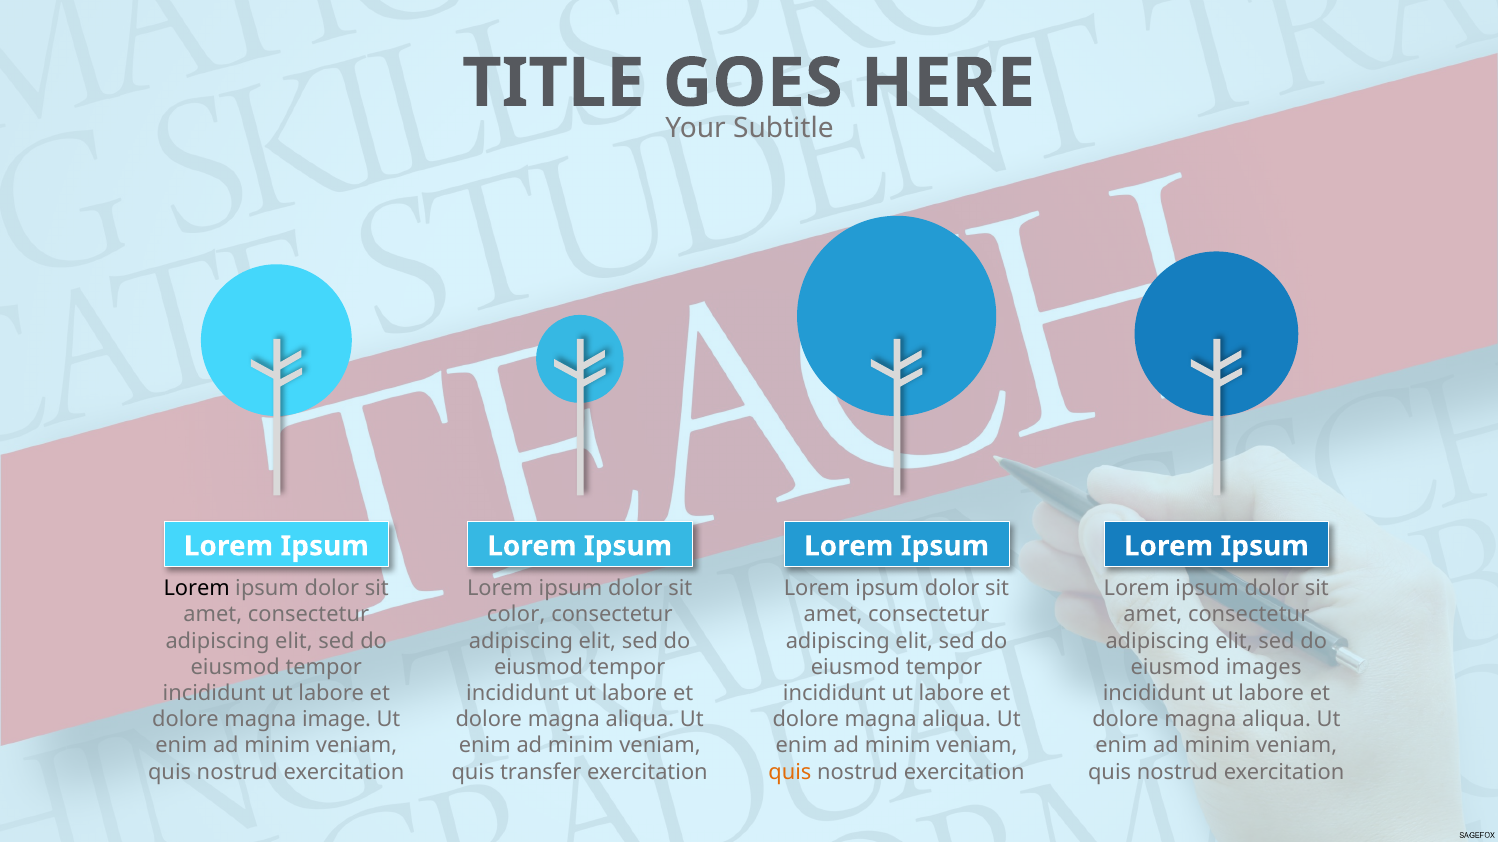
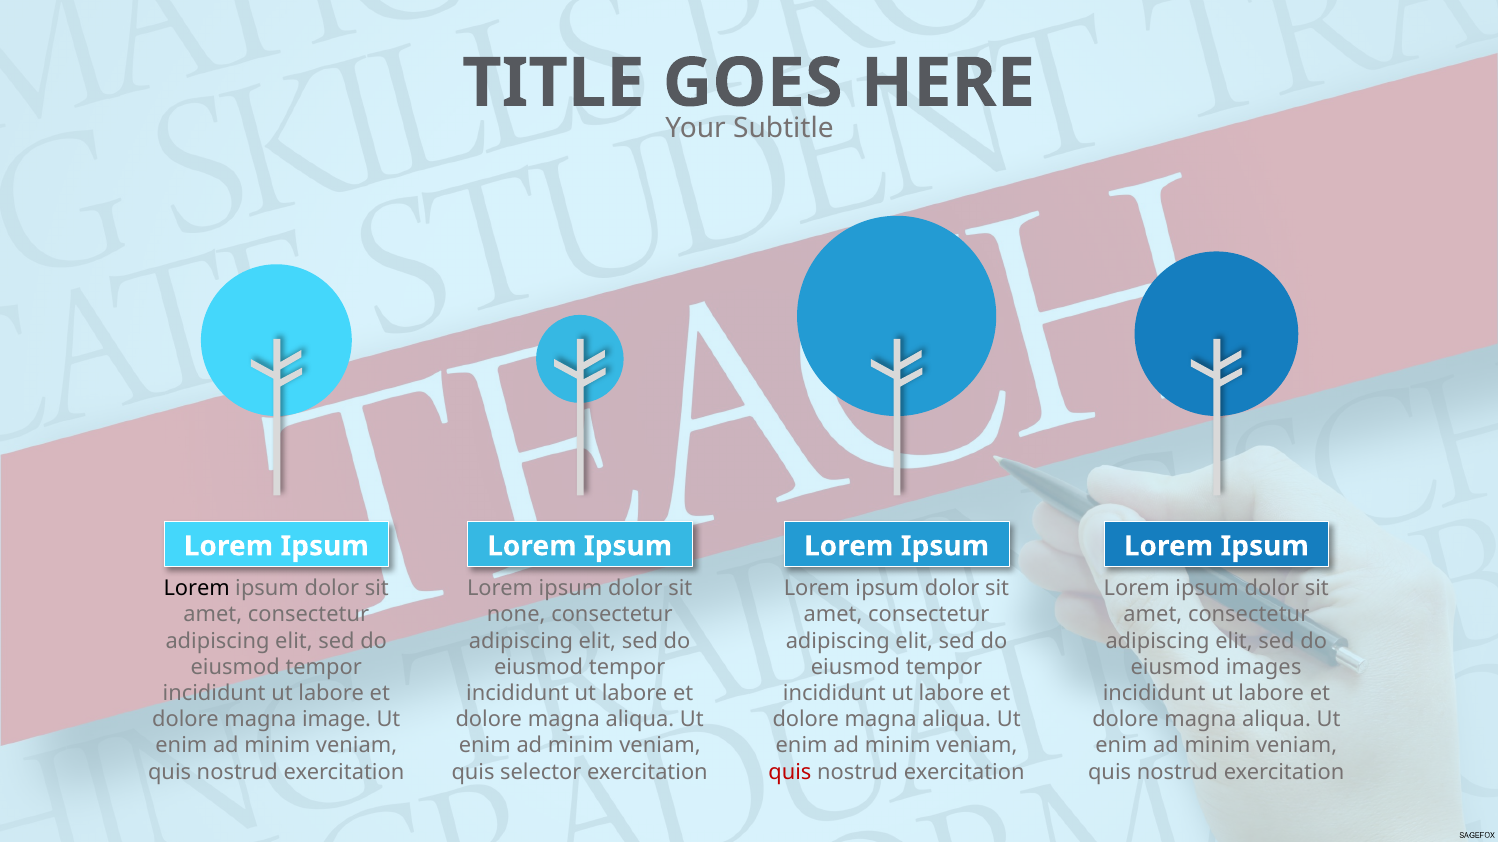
color: color -> none
transfer: transfer -> selector
quis at (790, 772) colour: orange -> red
